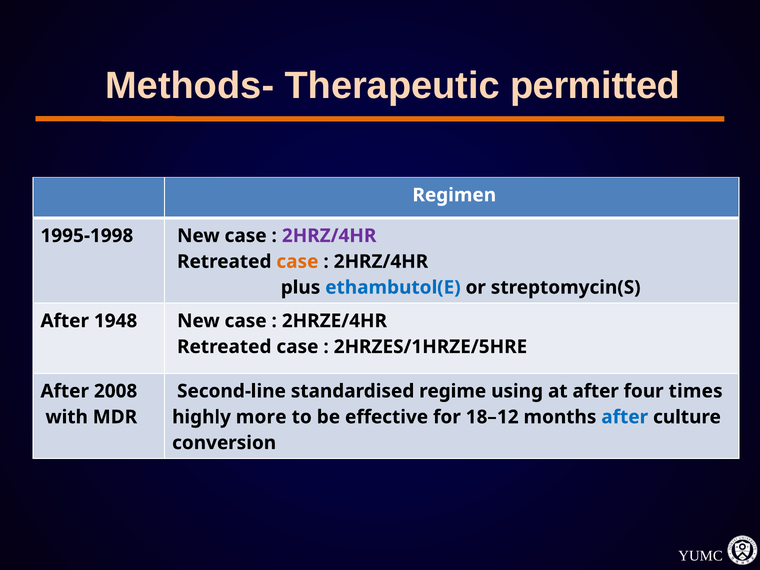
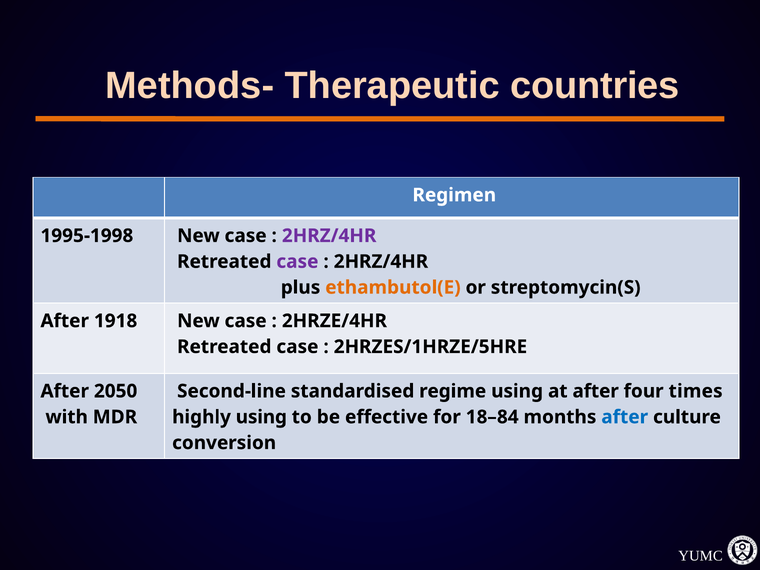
permitted: permitted -> countries
case at (297, 262) colour: orange -> purple
ethambutol(E colour: blue -> orange
1948: 1948 -> 1918
2008: 2008 -> 2050
highly more: more -> using
18–12: 18–12 -> 18–84
